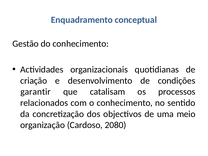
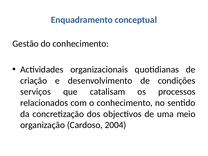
garantir: garantir -> serviços
2080: 2080 -> 2004
